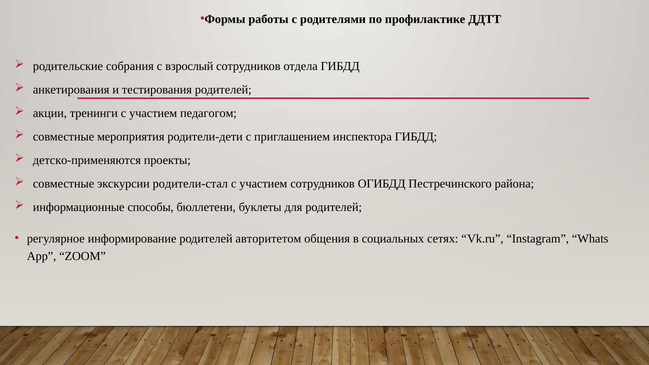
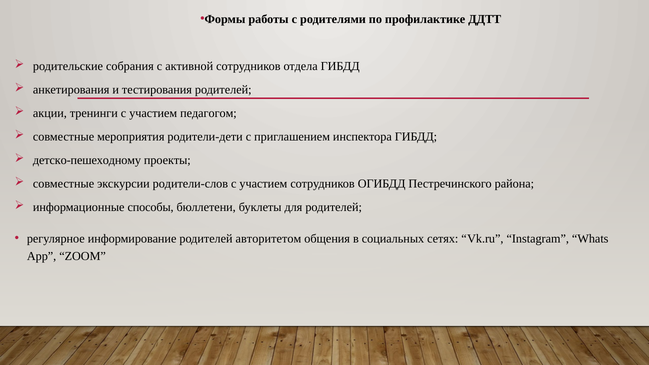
взрослый: взрослый -> активной
детско-применяются: детско-применяются -> детско-пешеходному
родители-стал: родители-стал -> родители-слов
